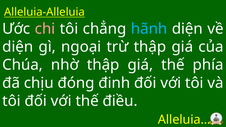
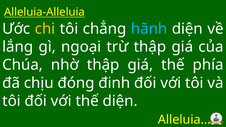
chi colour: pink -> yellow
diện at (18, 47): diện -> lắng
thế điều: điều -> diện
